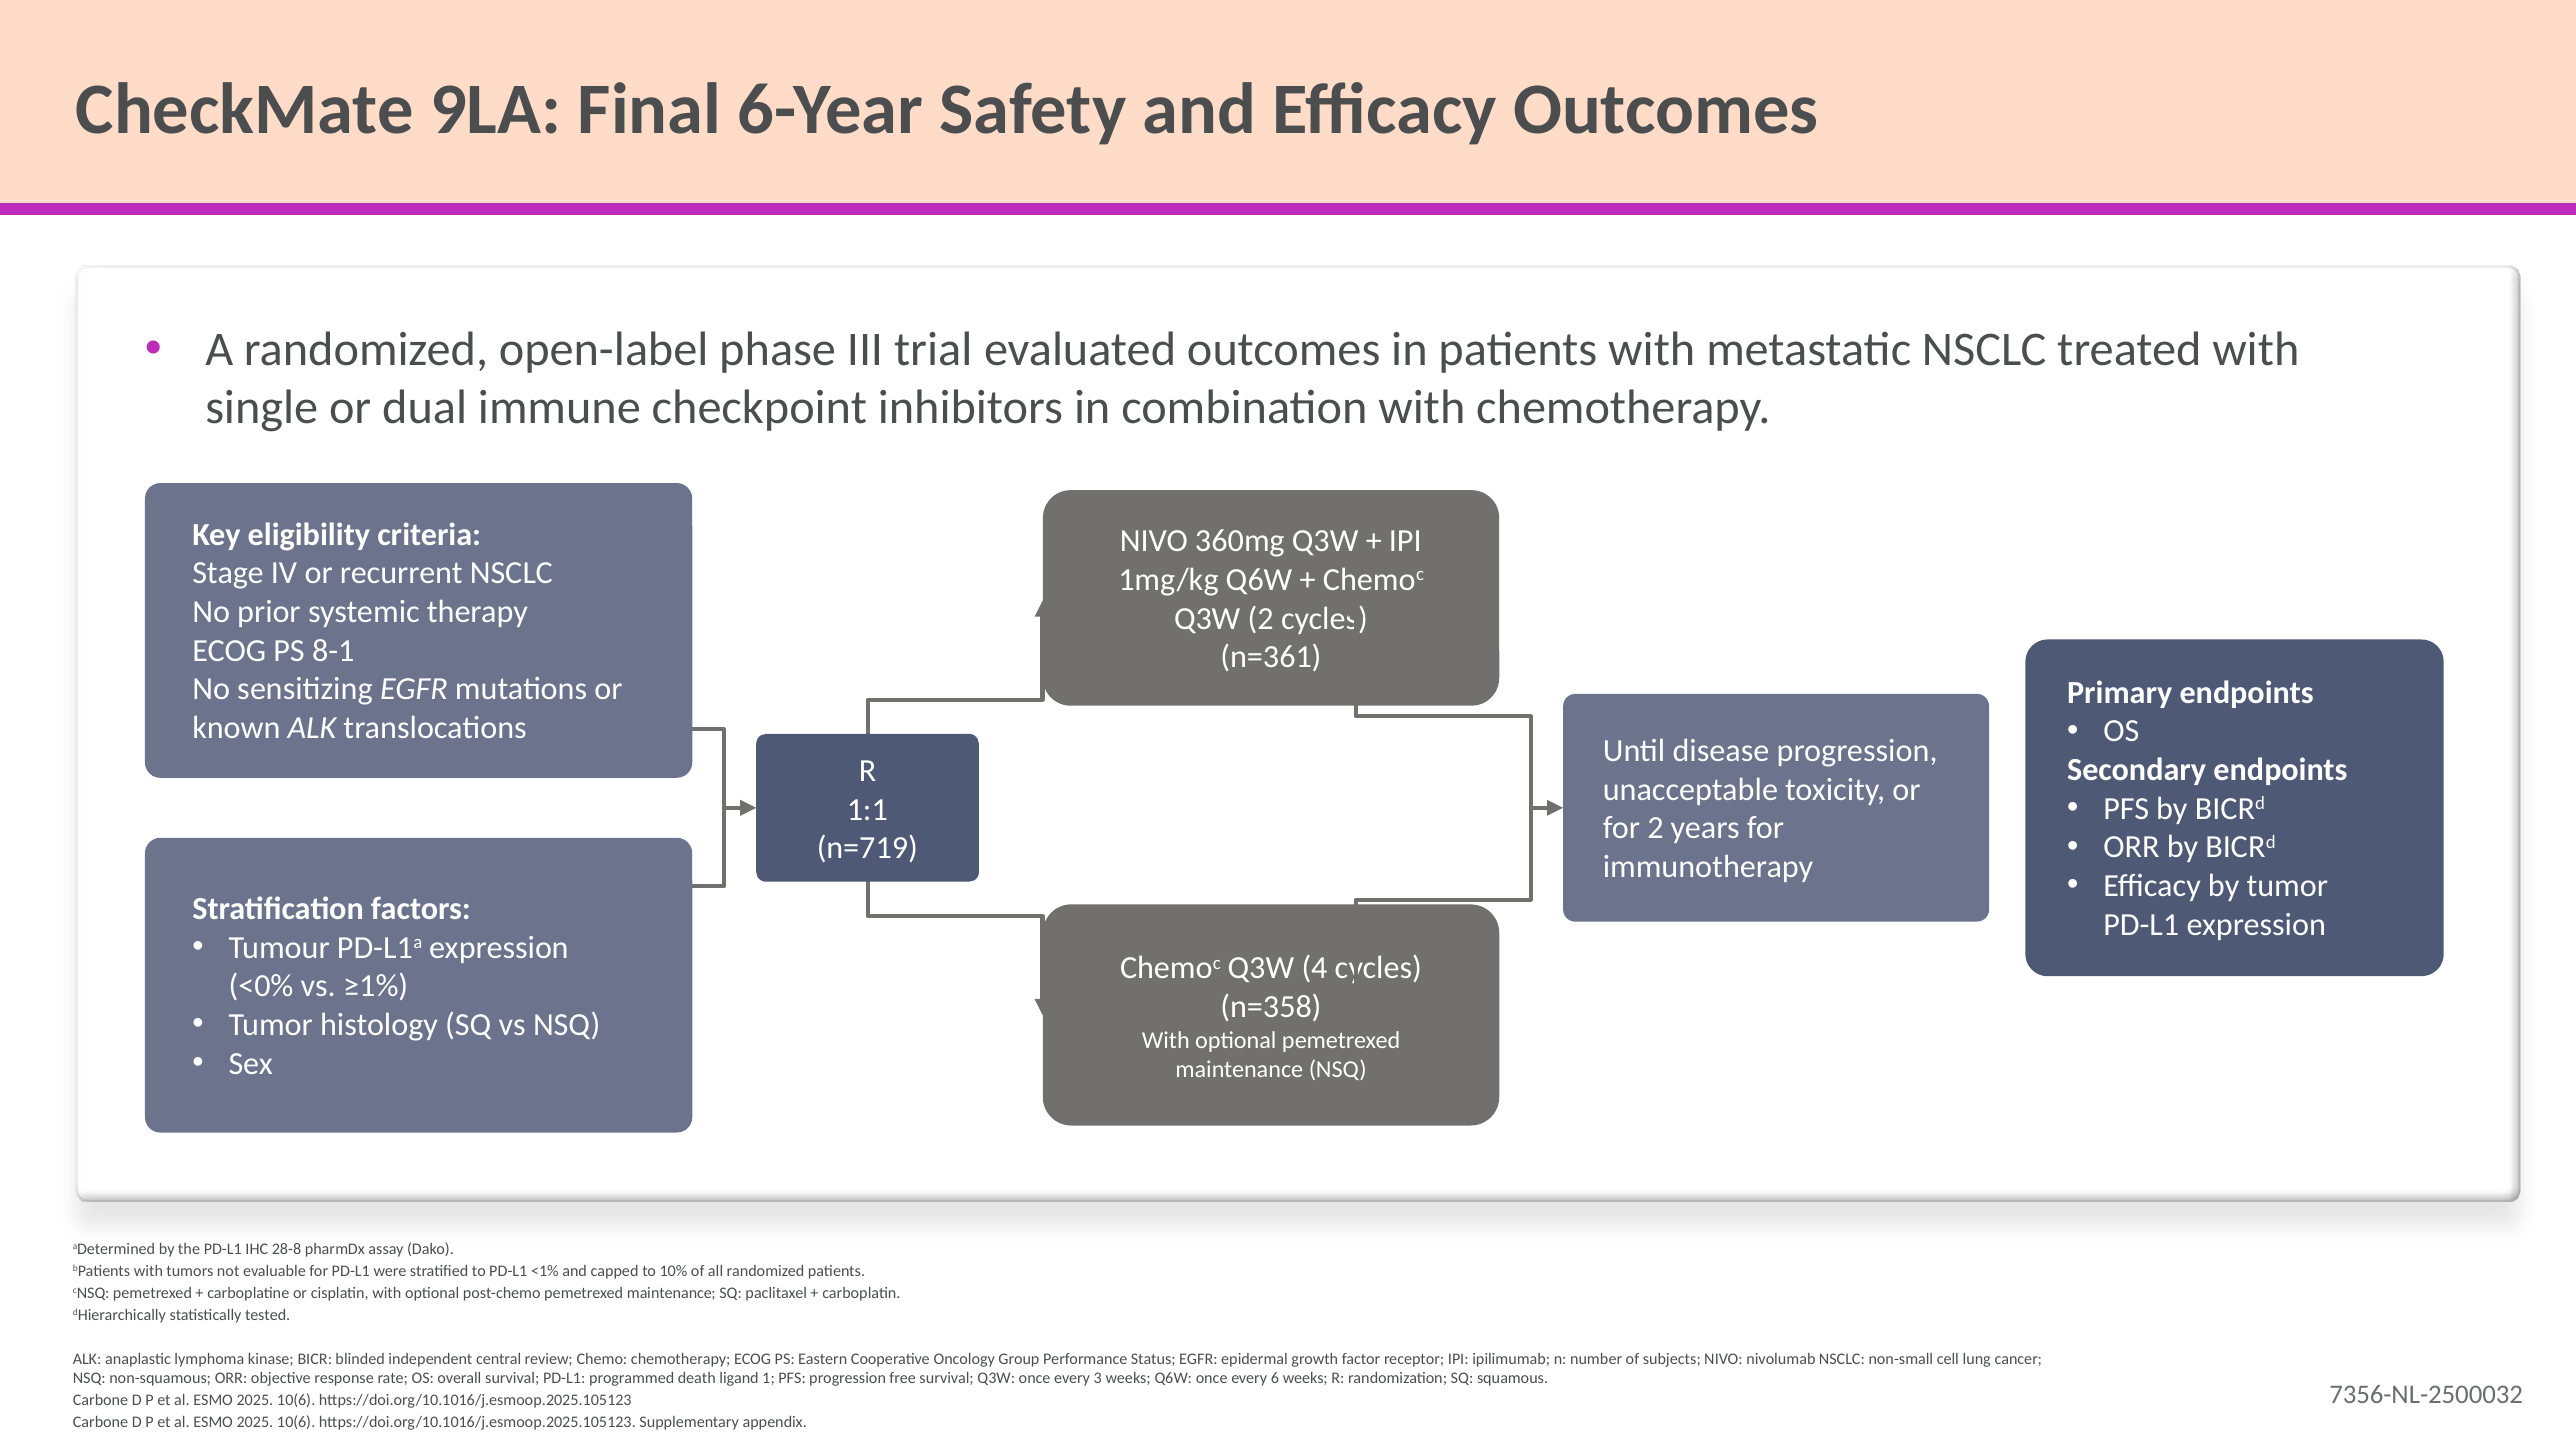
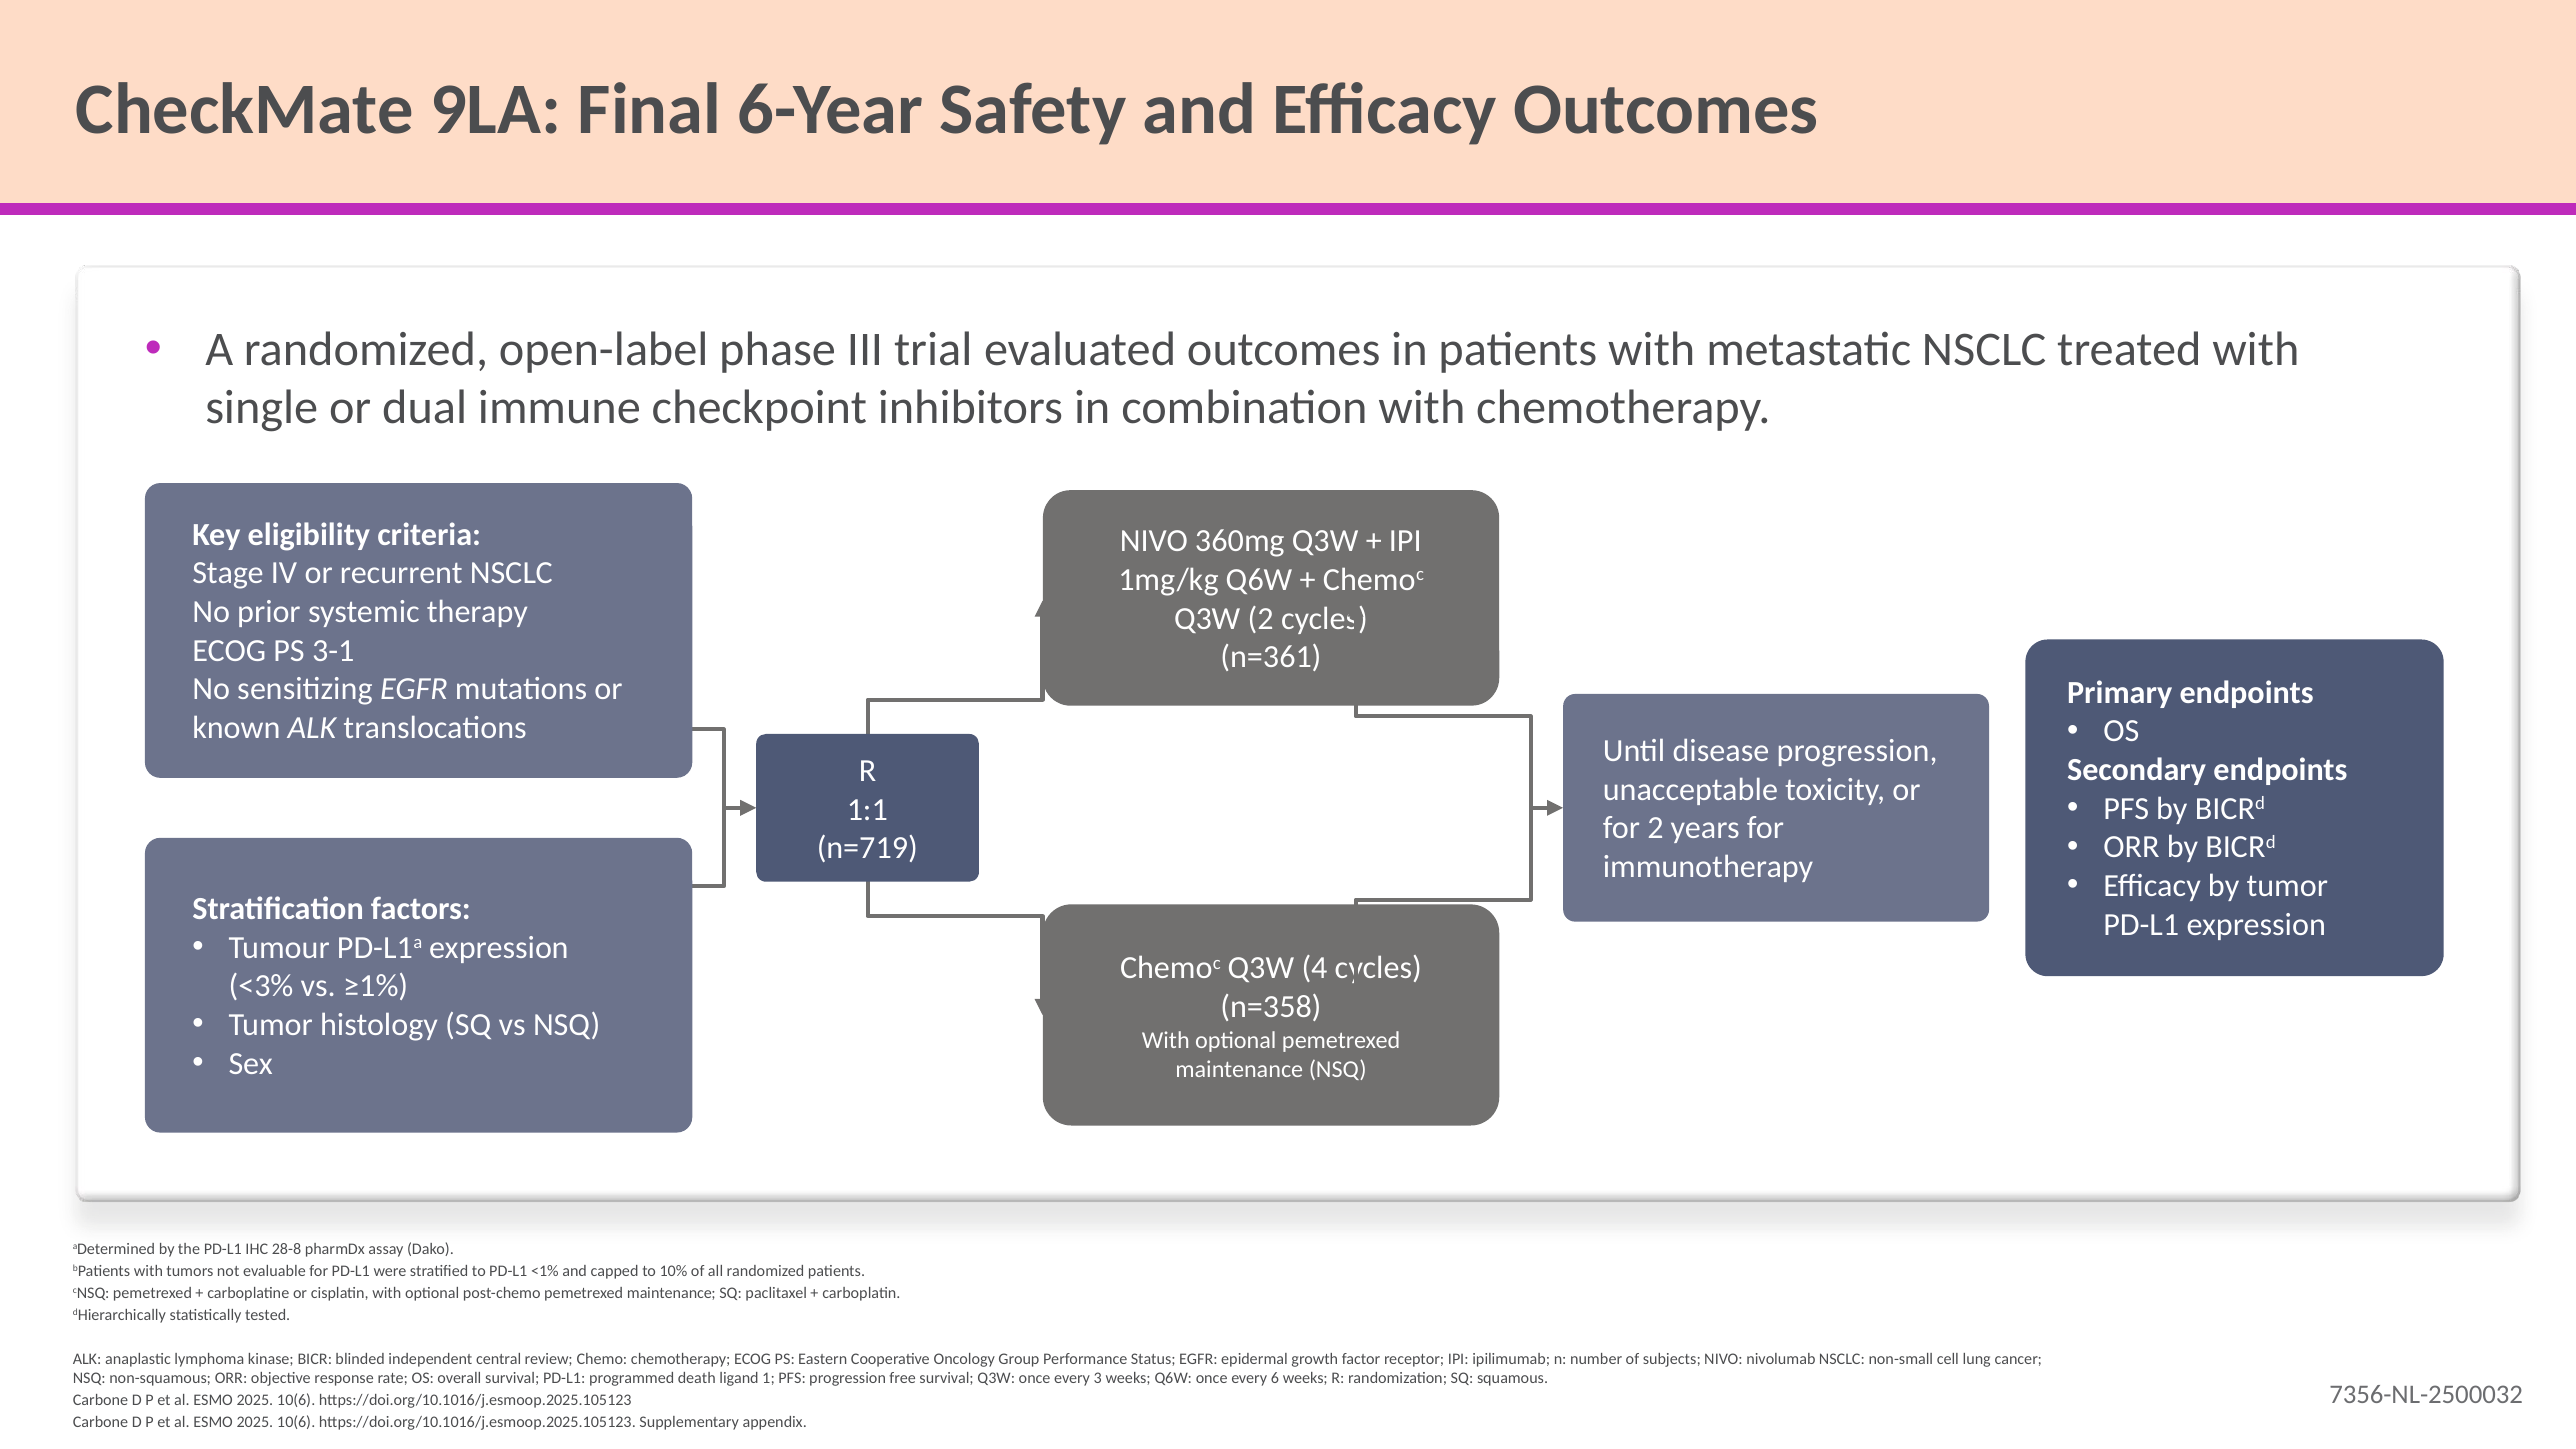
8-1: 8-1 -> 3-1
<0%: <0% -> <3%
